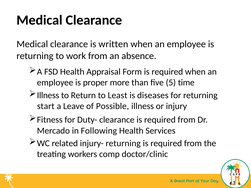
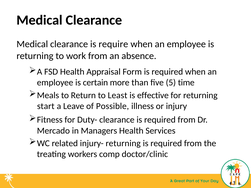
written: written -> require
proper: proper -> certain
Illness at (48, 95): Illness -> Meals
diseases: diseases -> effective
Following: Following -> Managers
